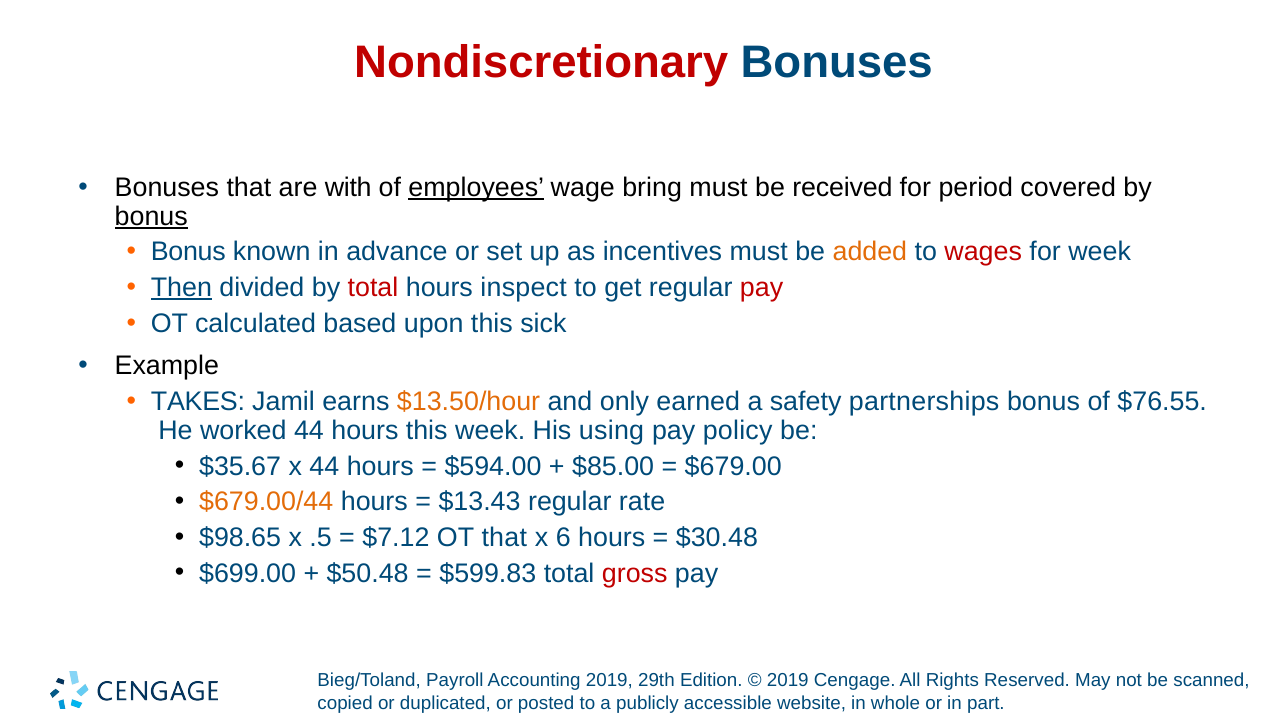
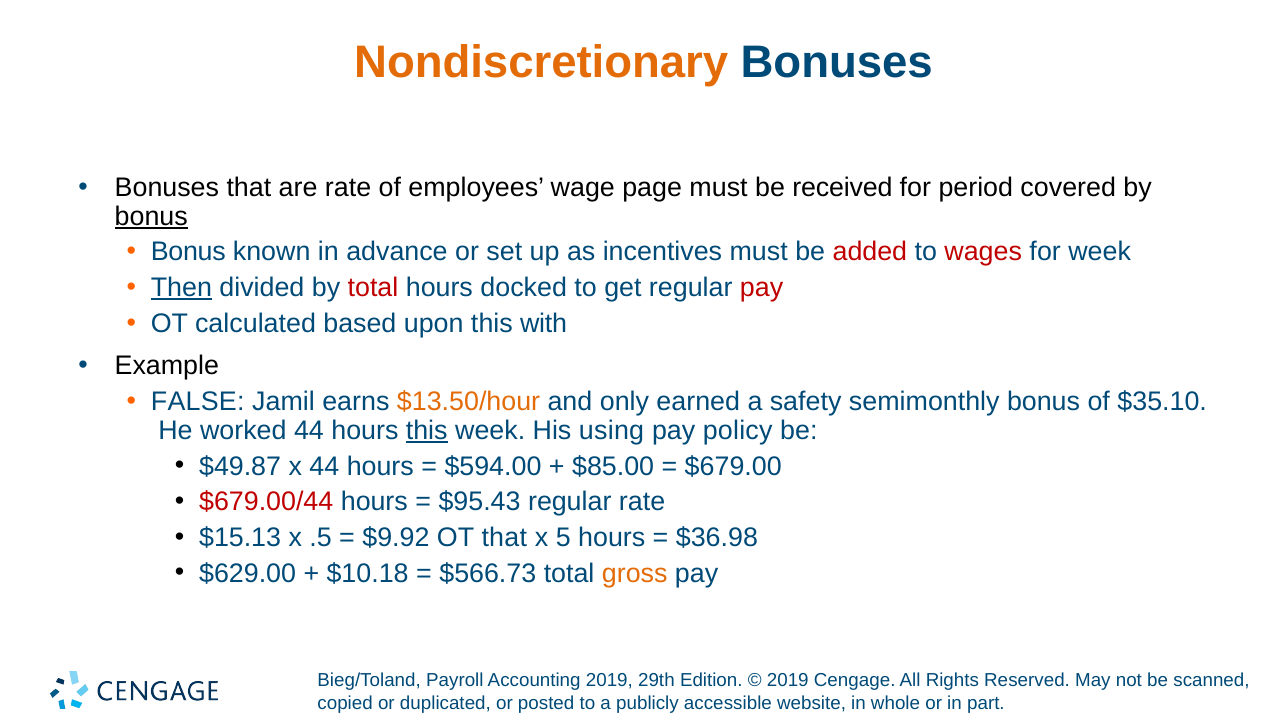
Nondiscretionary colour: red -> orange
are with: with -> rate
employees underline: present -> none
bring: bring -> page
added colour: orange -> red
inspect: inspect -> docked
sick: sick -> with
TAKES: TAKES -> FALSE
partnerships: partnerships -> semimonthly
$76.55: $76.55 -> $35.10
this at (427, 430) underline: none -> present
$35.67: $35.67 -> $49.87
$679.00/44 colour: orange -> red
$13.43: $13.43 -> $95.43
$98.65: $98.65 -> $15.13
$7.12: $7.12 -> $9.92
6: 6 -> 5
$30.48: $30.48 -> $36.98
$699.00: $699.00 -> $629.00
$50.48: $50.48 -> $10.18
$599.83: $599.83 -> $566.73
gross colour: red -> orange
